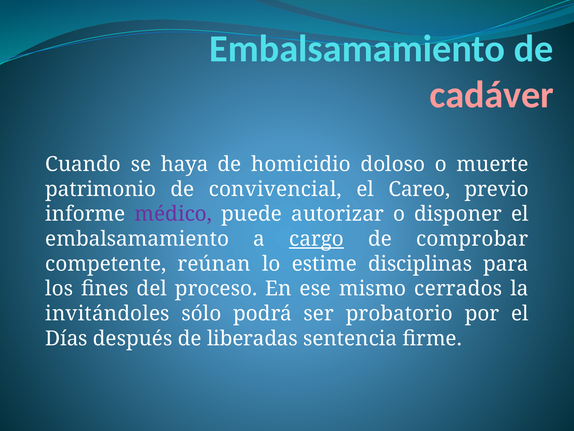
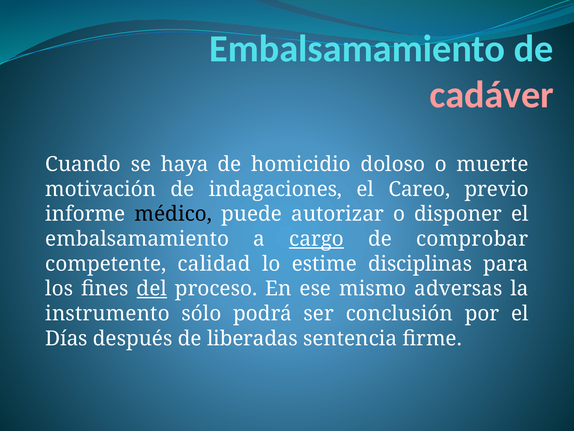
patrimonio: patrimonio -> motivación
convivencial: convivencial -> indagaciones
médico colour: purple -> black
reúnan: reúnan -> calidad
del underline: none -> present
cerrados: cerrados -> adversas
invitándoles: invitándoles -> instrumento
probatorio: probatorio -> conclusión
